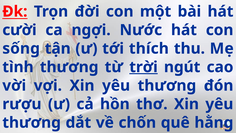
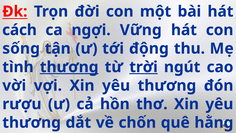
cười: cười -> cách
Nước: Nước -> Vững
thích: thích -> động
thương at (69, 67) underline: none -> present
